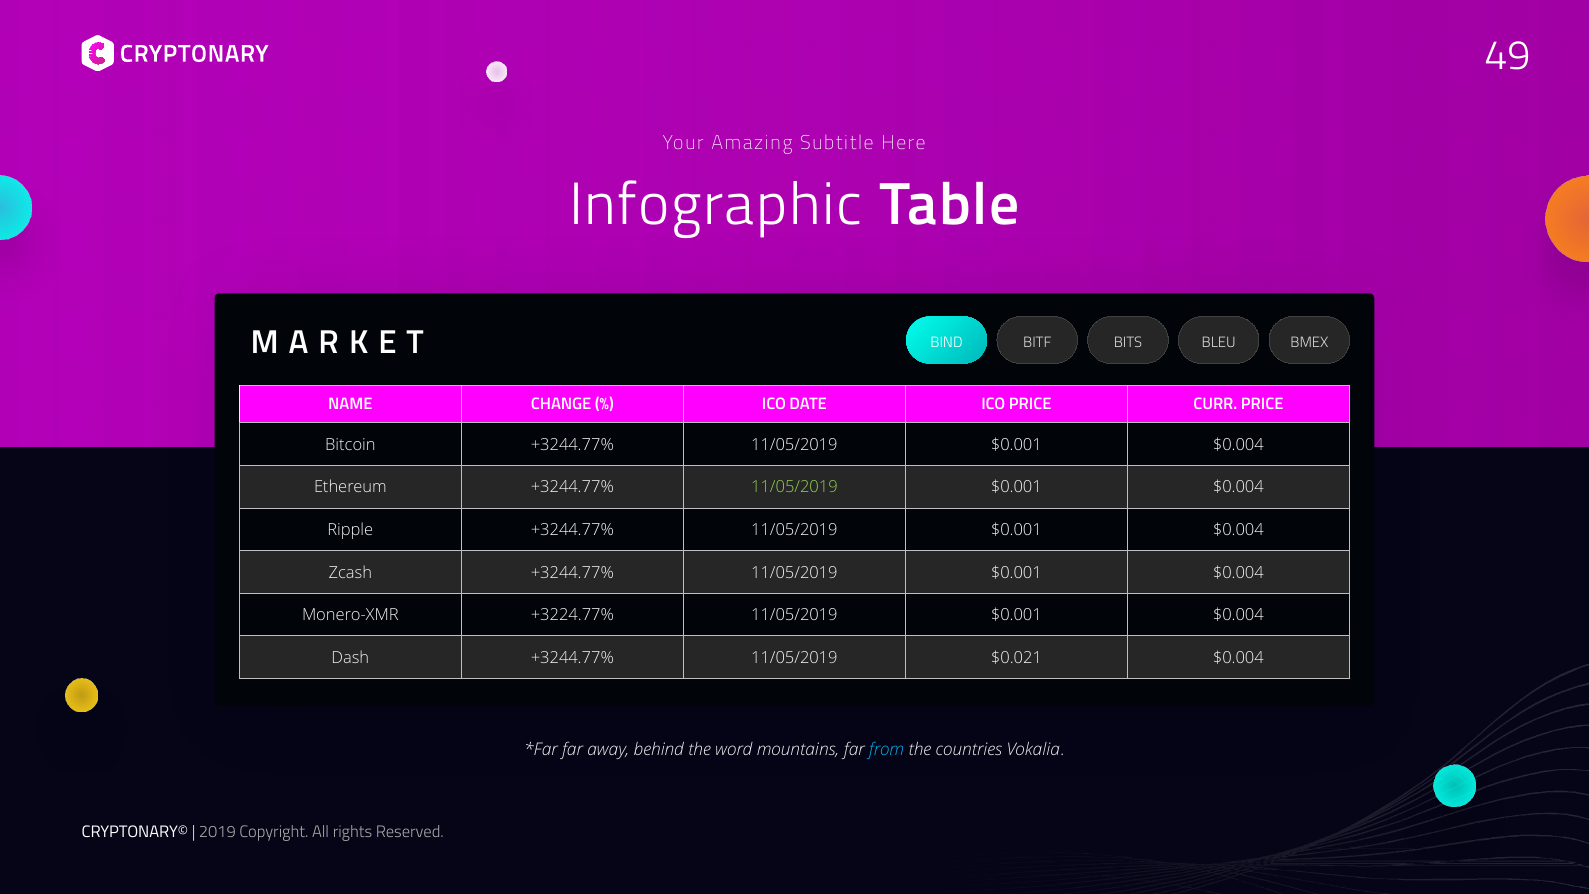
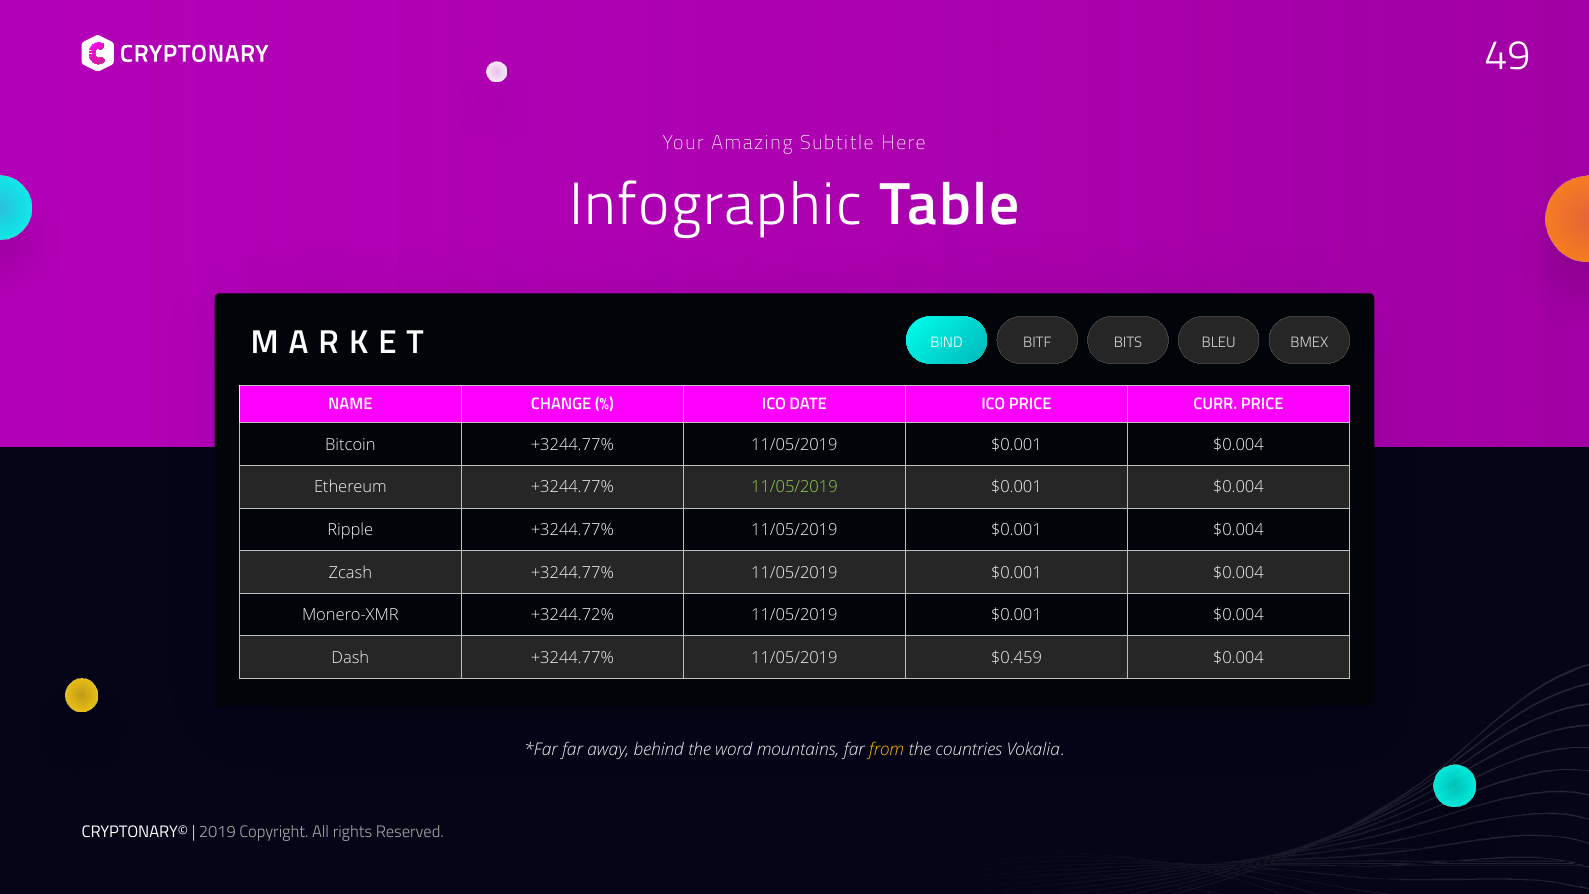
+3224.77%: +3224.77% -> +3244.72%
$0.021: $0.021 -> $0.459
from colour: light blue -> yellow
